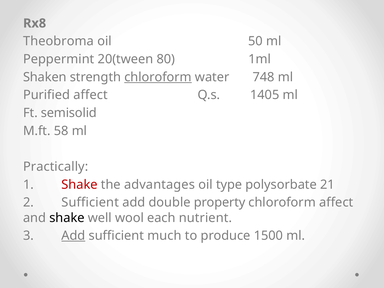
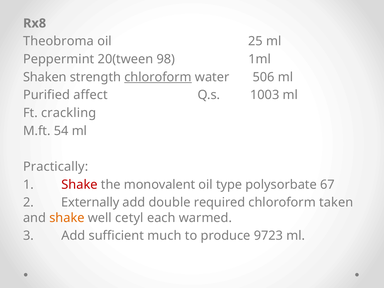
50: 50 -> 25
80: 80 -> 98
748: 748 -> 506
1405: 1405 -> 1003
semisolid: semisolid -> crackling
58: 58 -> 54
advantages: advantages -> monovalent
21: 21 -> 67
2 Sufficient: Sufficient -> Externally
property: property -> required
chloroform affect: affect -> taken
shake at (67, 218) colour: black -> orange
wool: wool -> cetyl
nutrient: nutrient -> warmed
Add at (73, 236) underline: present -> none
1500: 1500 -> 9723
